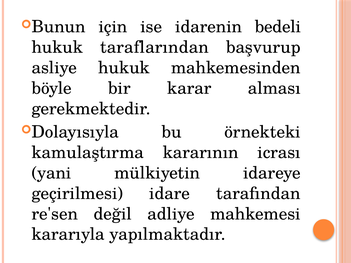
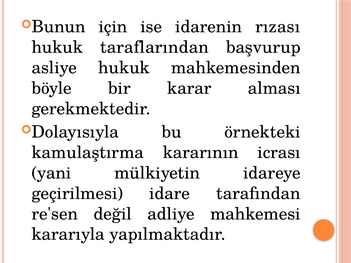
bedeli: bedeli -> rızası
